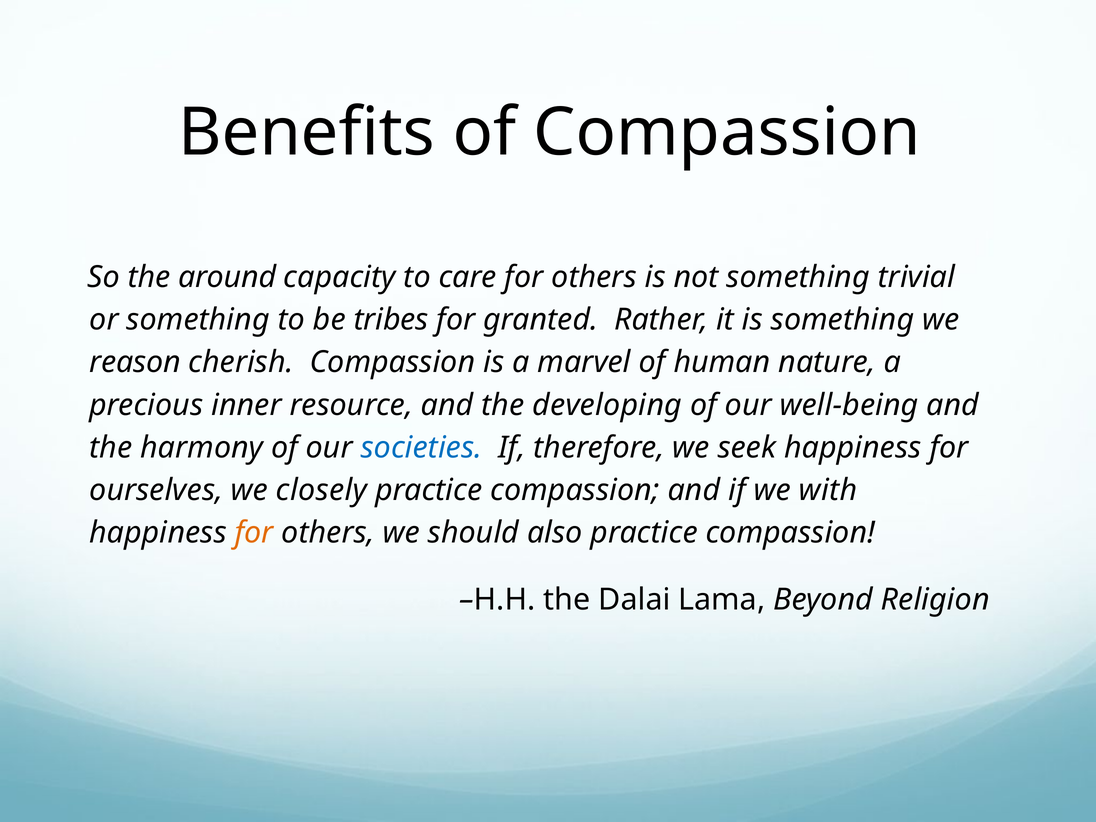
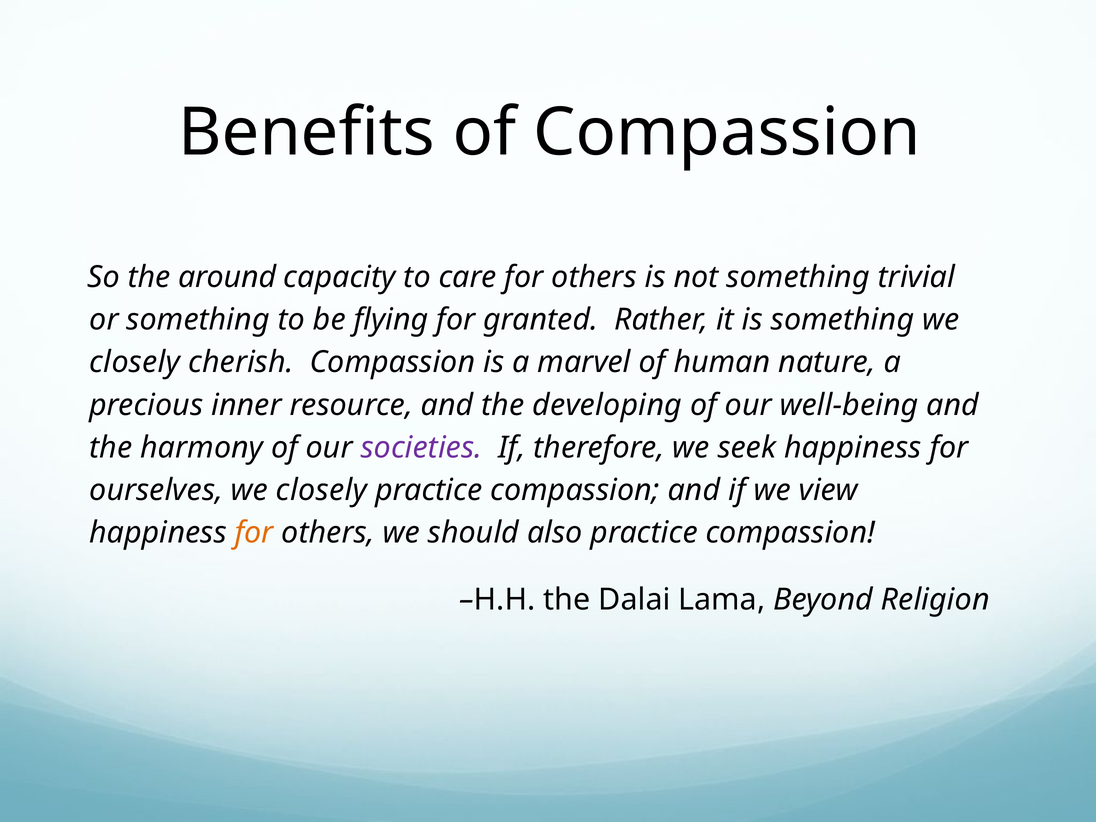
tribes: tribes -> flying
reason at (135, 362): reason -> closely
societies colour: blue -> purple
with: with -> view
